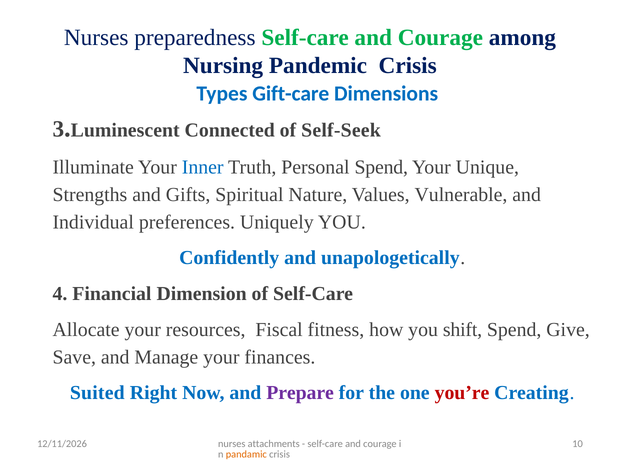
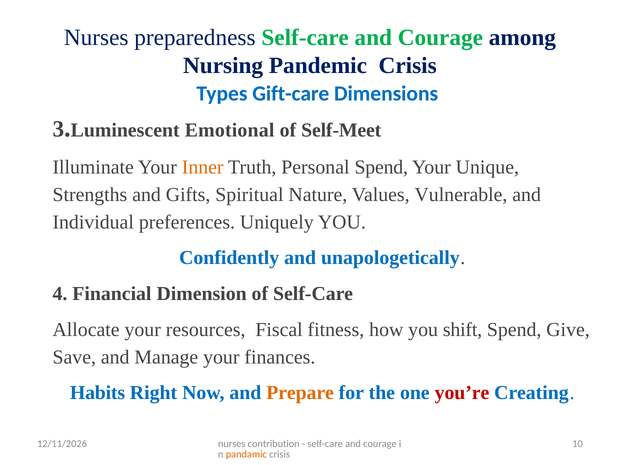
Connected: Connected -> Emotional
Self-Seek: Self-Seek -> Self-Meet
Inner colour: blue -> orange
Suited: Suited -> Habits
Prepare colour: purple -> orange
attachments: attachments -> contribution
